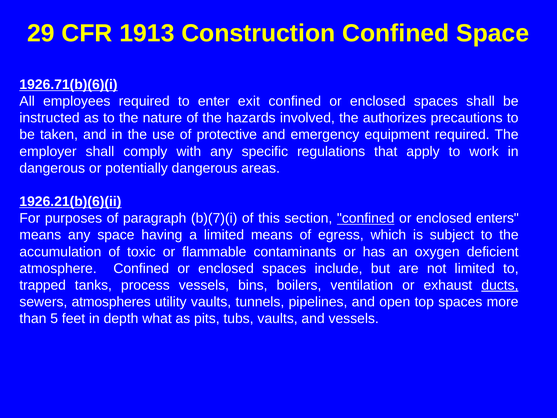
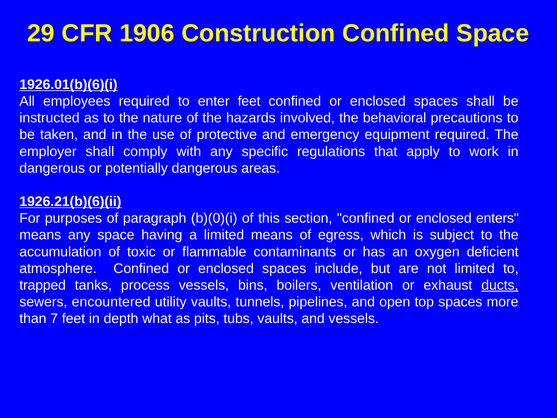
1913: 1913 -> 1906
1926.71(b)(6)(i: 1926.71(b)(6)(i -> 1926.01(b)(6)(i
enter exit: exit -> feet
authorizes: authorizes -> behavioral
b)(7)(i: b)(7)(i -> b)(0)(i
confined at (366, 218) underline: present -> none
atmospheres: atmospheres -> encountered
5: 5 -> 7
